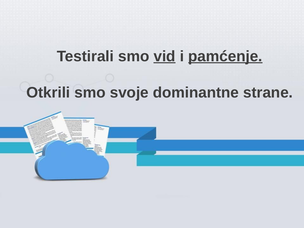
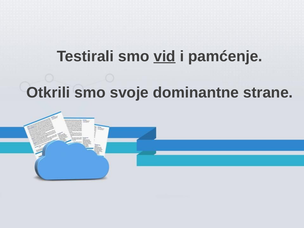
pamćenje underline: present -> none
